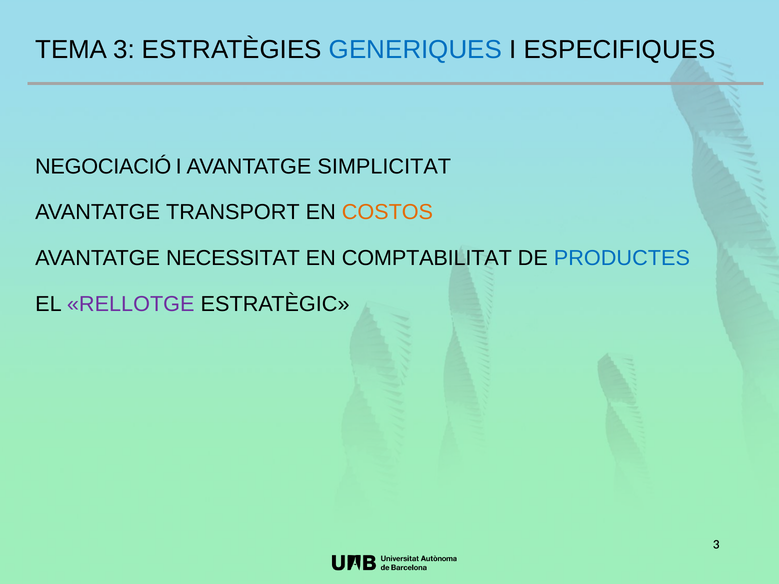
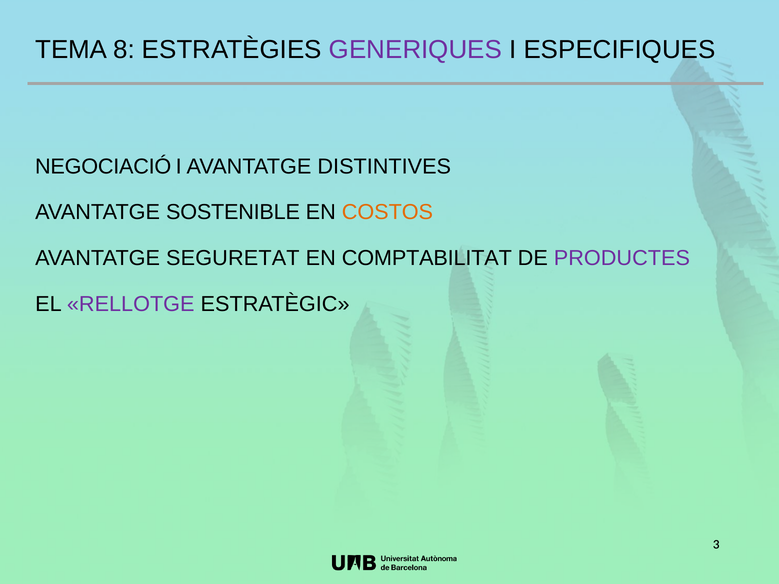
3: 3 -> 8
GENERIQUES colour: blue -> purple
SIMPLICITAT: SIMPLICITAT -> DISTINTIVES
TRANSPORT: TRANSPORT -> SOSTENIBLE
NECESSITAT: NECESSITAT -> SEGURETAT
PRODUCTES colour: blue -> purple
